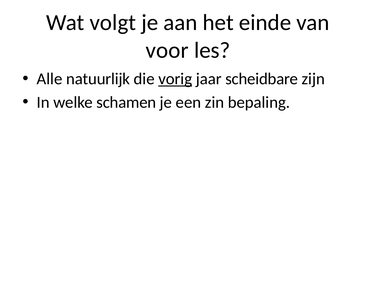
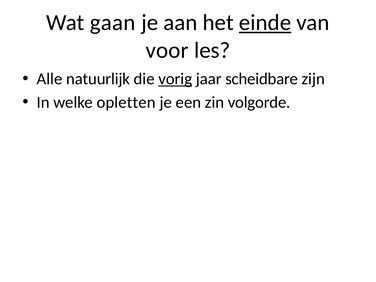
volgt: volgt -> gaan
einde underline: none -> present
schamen: schamen -> opletten
bepaling: bepaling -> volgorde
